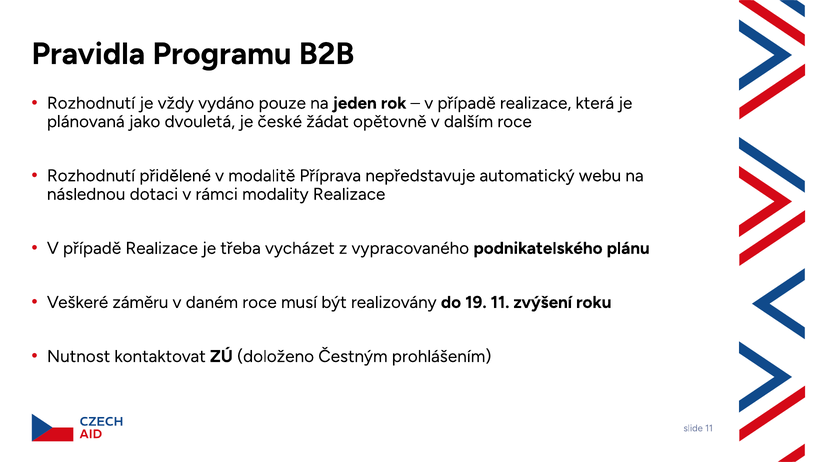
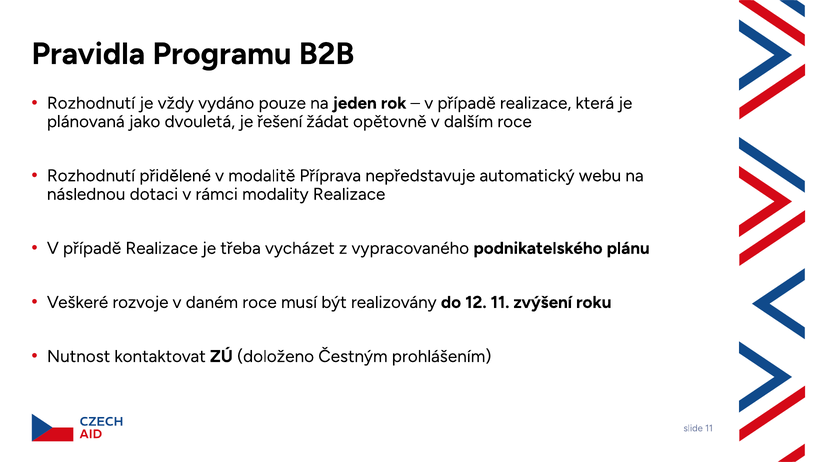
české: české -> řešení
záměru: záměru -> rozvoje
19: 19 -> 12
